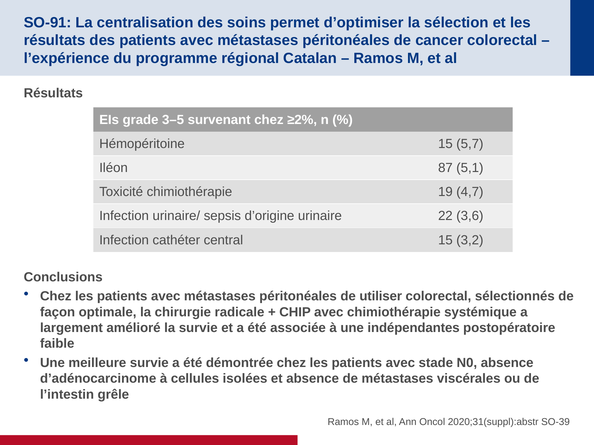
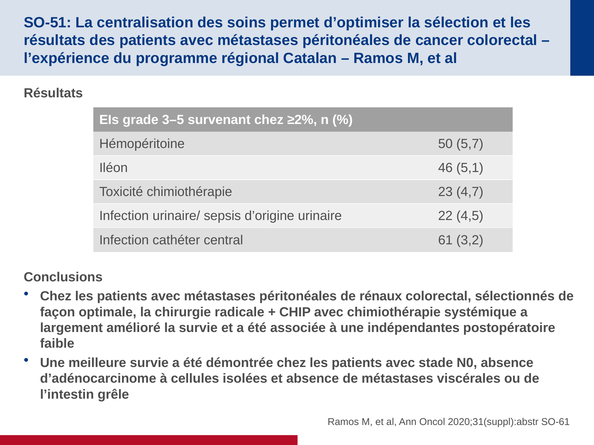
SO-91: SO-91 -> SO-51
Hémopéritoine 15: 15 -> 50
87: 87 -> 46
19: 19 -> 23
3,6: 3,6 -> 4,5
central 15: 15 -> 61
utiliser: utiliser -> rénaux
SO-39: SO-39 -> SO-61
